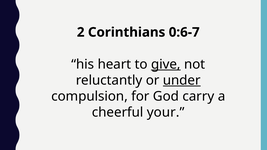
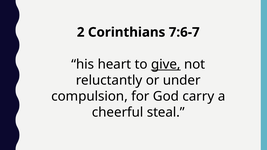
0:6-7: 0:6-7 -> 7:6-7
under underline: present -> none
your: your -> steal
